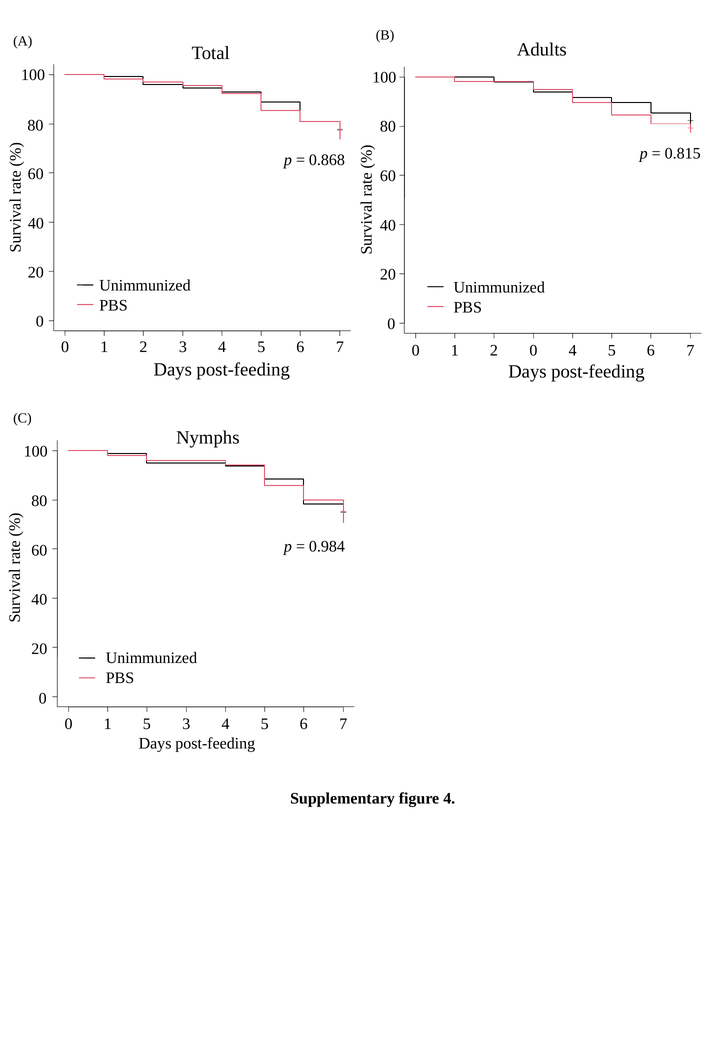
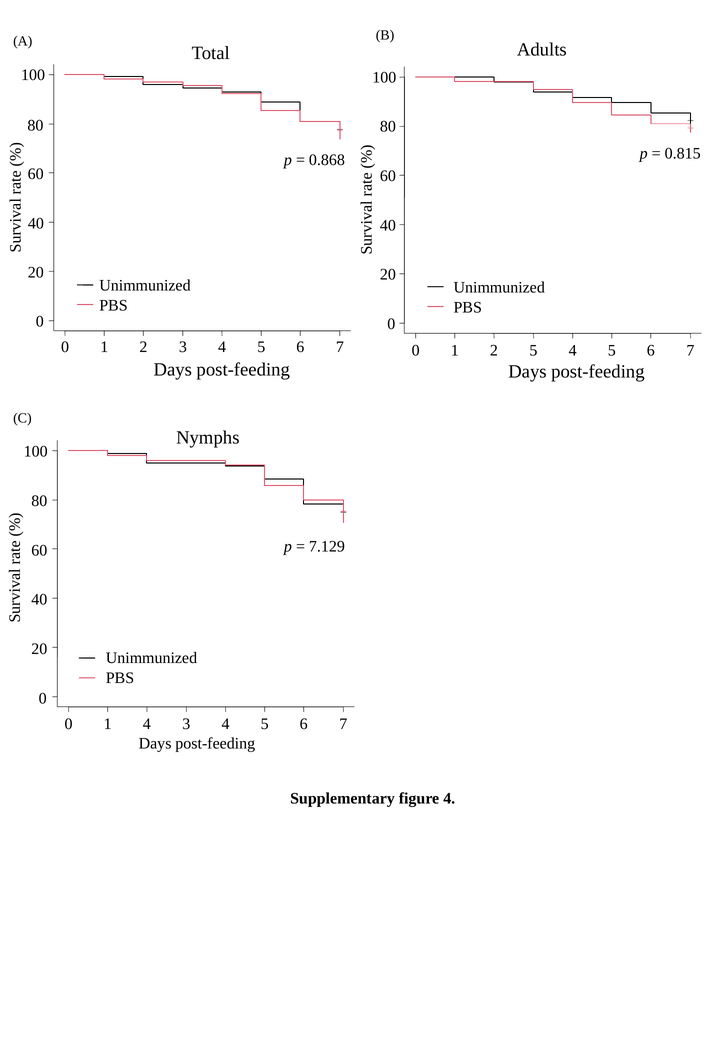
2 0: 0 -> 5
0.984: 0.984 -> 7.129
1 5: 5 -> 4
